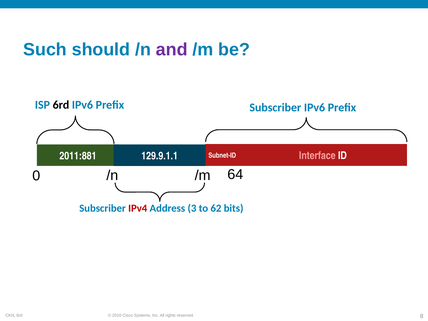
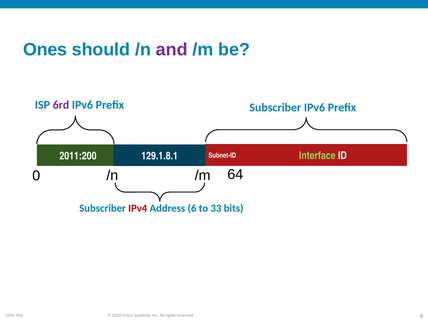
Such: Such -> Ones
6rd at (61, 105) colour: black -> purple
Interface colour: pink -> light green
2011:881: 2011:881 -> 2011:200
129.9.1.1: 129.9.1.1 -> 129.1.8.1
3: 3 -> 6
62: 62 -> 33
